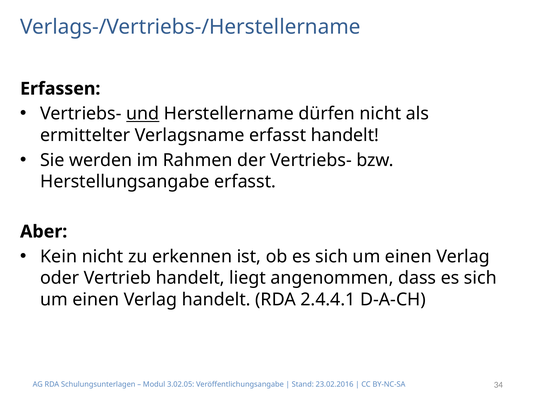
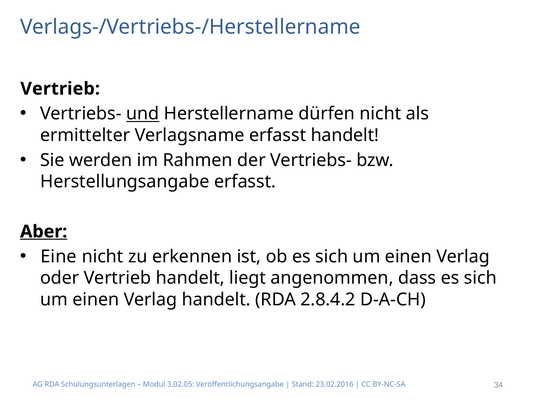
Erfassen at (60, 89): Erfassen -> Vertrieb
Aber underline: none -> present
Kein: Kein -> Eine
2.4.4.1: 2.4.4.1 -> 2.8.4.2
